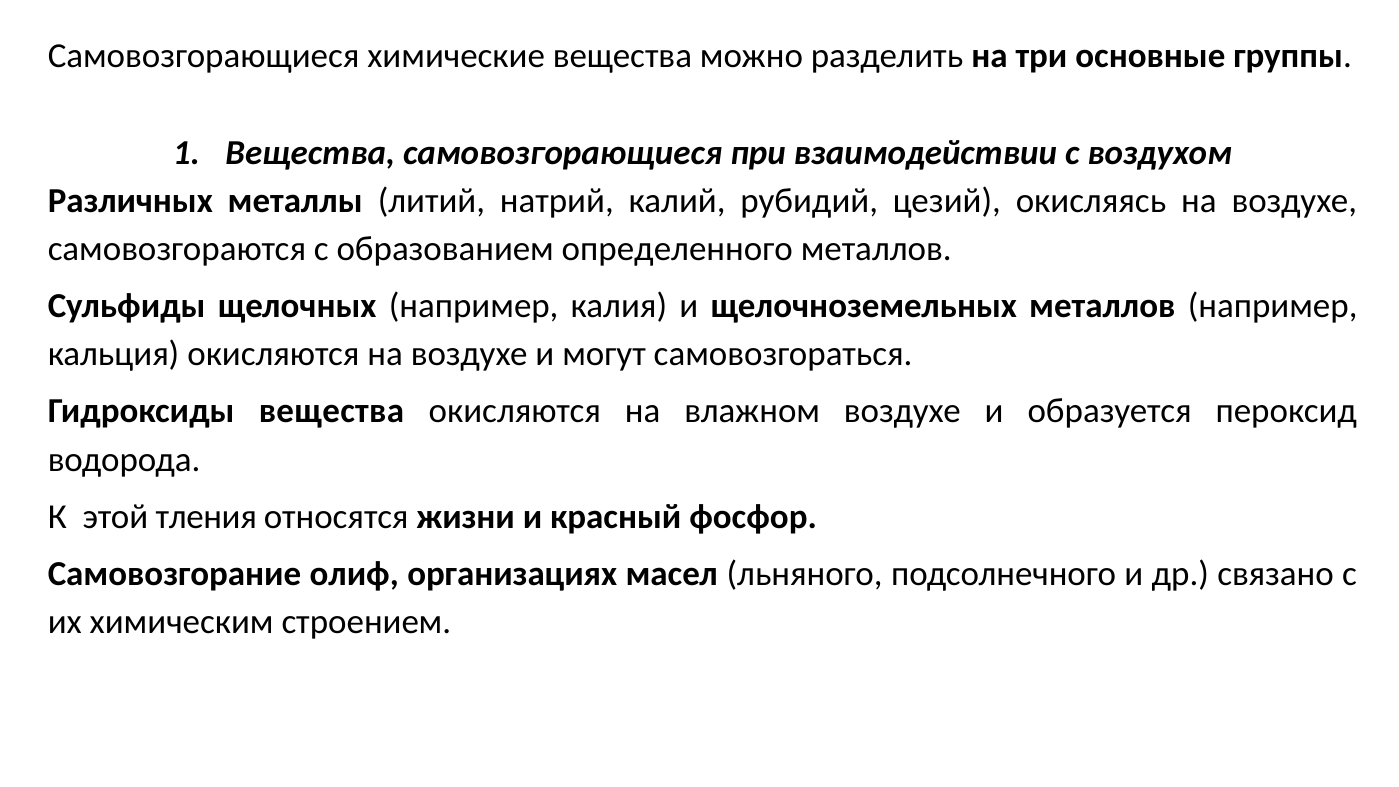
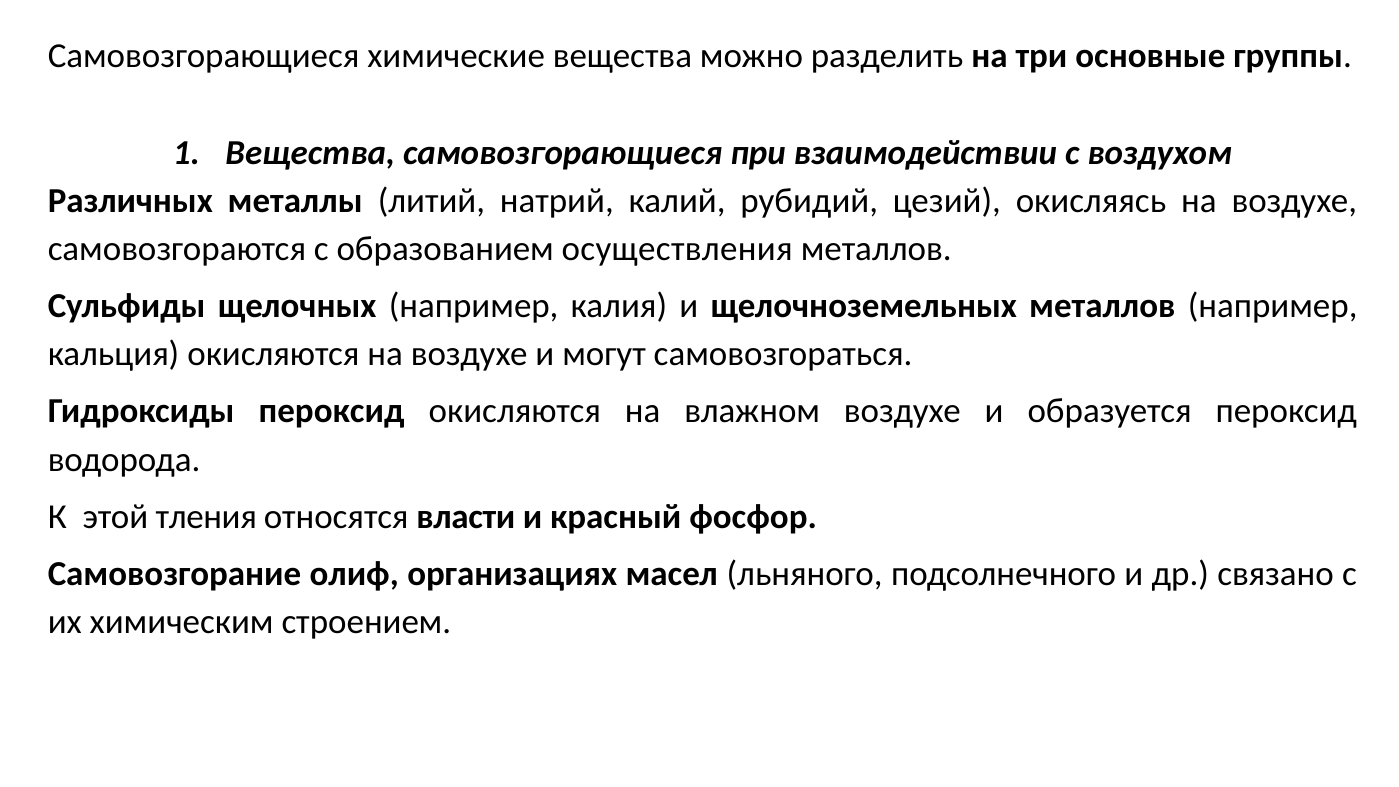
определенного: определенного -> осуществления
Гидроксиды вещества: вещества -> пероксид
жизни: жизни -> власти
